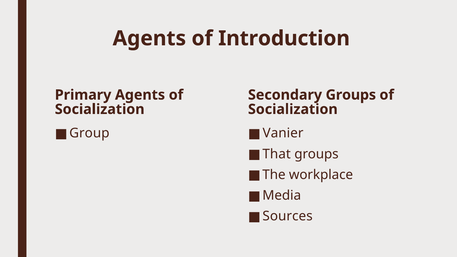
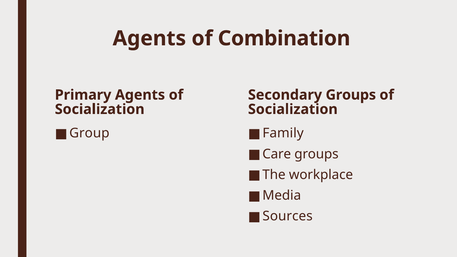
Introduction: Introduction -> Combination
Vanier: Vanier -> Family
That: That -> Care
